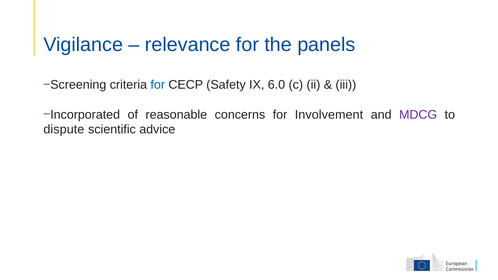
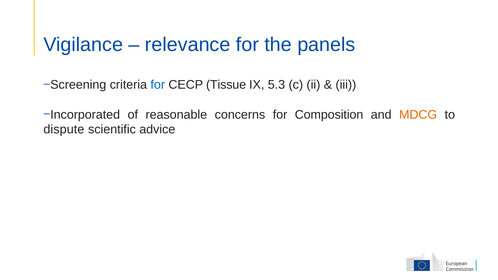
Safety: Safety -> Tissue
6.0: 6.0 -> 5.3
Involvement: Involvement -> Composition
MDCG colour: purple -> orange
